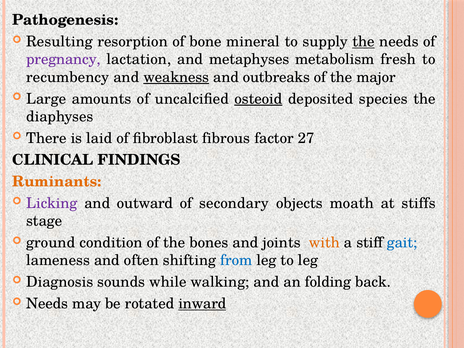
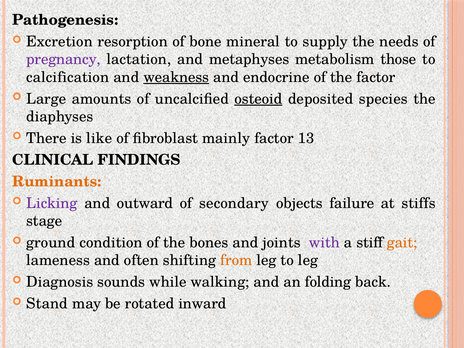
Resulting: Resulting -> Excretion
the at (364, 42) underline: present -> none
fresh: fresh -> those
recumbency: recumbency -> calcification
outbreaks: outbreaks -> endocrine
the major: major -> factor
laid: laid -> like
fibrous: fibrous -> mainly
27: 27 -> 13
moath: moath -> failure
with colour: orange -> purple
gait colour: blue -> orange
from colour: blue -> orange
Needs at (47, 304): Needs -> Stand
inward underline: present -> none
